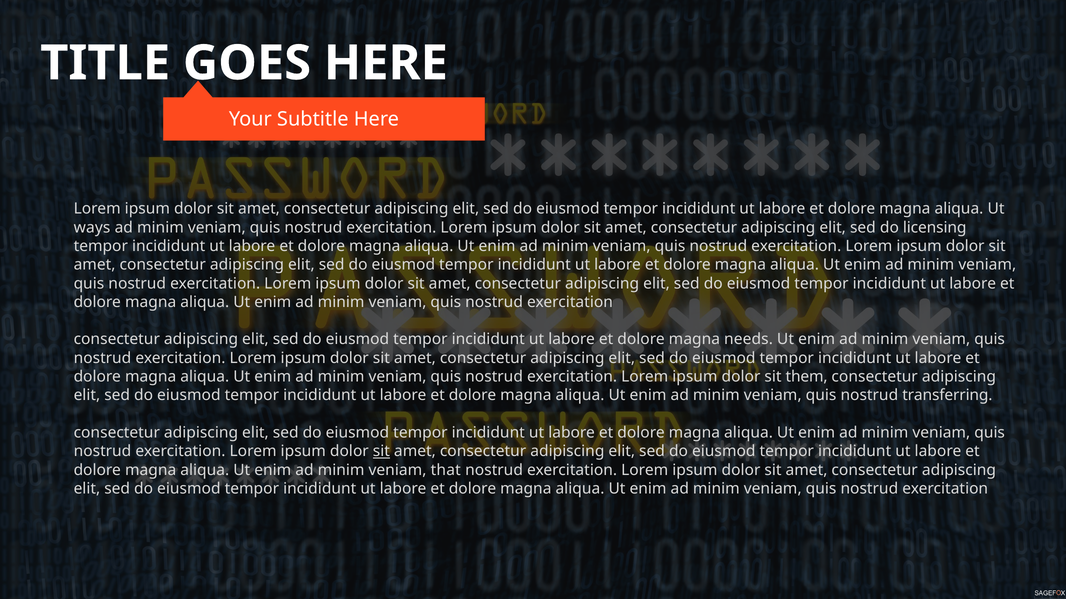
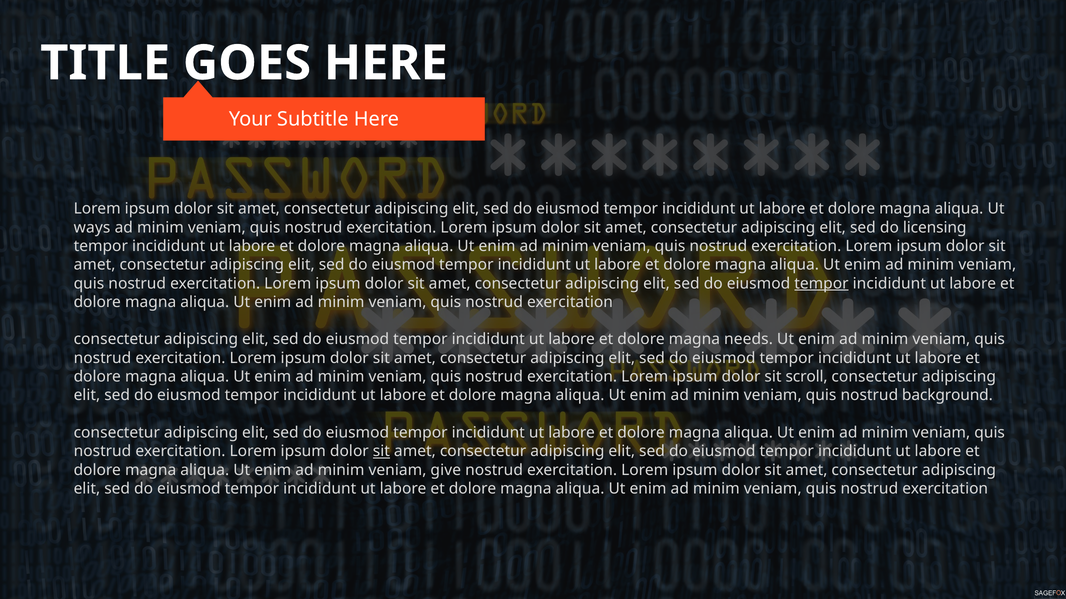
tempor at (821, 284) underline: none -> present
them: them -> scroll
transferring: transferring -> background
that: that -> give
